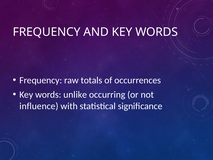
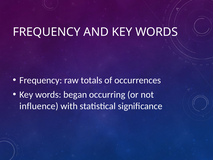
unlike: unlike -> began
